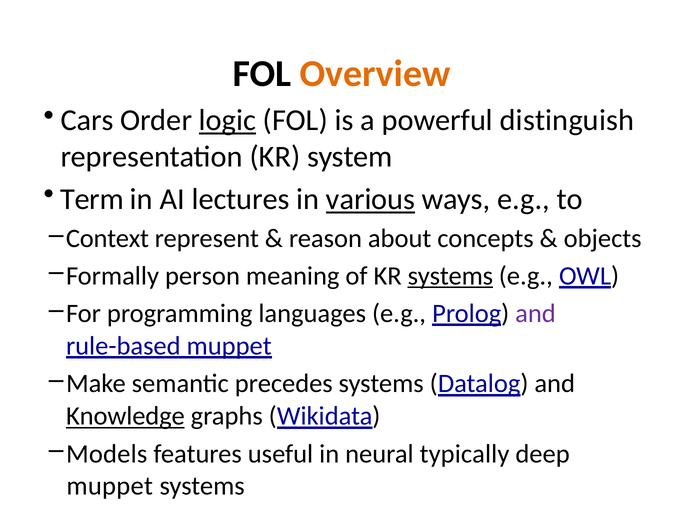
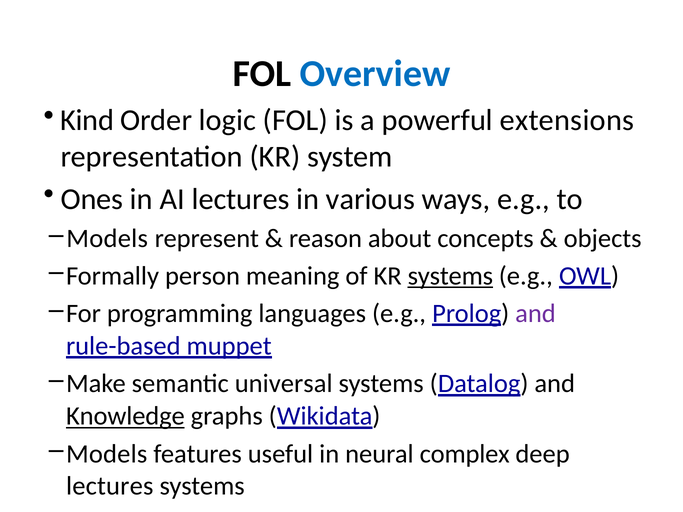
Overview colour: orange -> blue
Cars: Cars -> Kind
logic underline: present -> none
distinguish: distinguish -> extensions
Term: Term -> Ones
various underline: present -> none
Context at (107, 239): Context -> Models
precedes: precedes -> universal
typically: typically -> complex
muppet at (110, 486): muppet -> lectures
